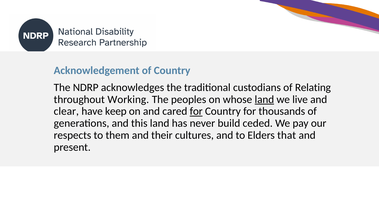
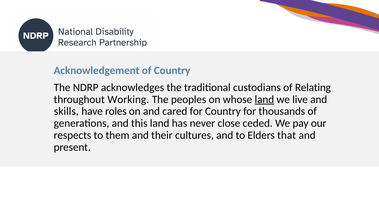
clear: clear -> skills
keep: keep -> roles
for at (196, 111) underline: present -> none
build: build -> close
